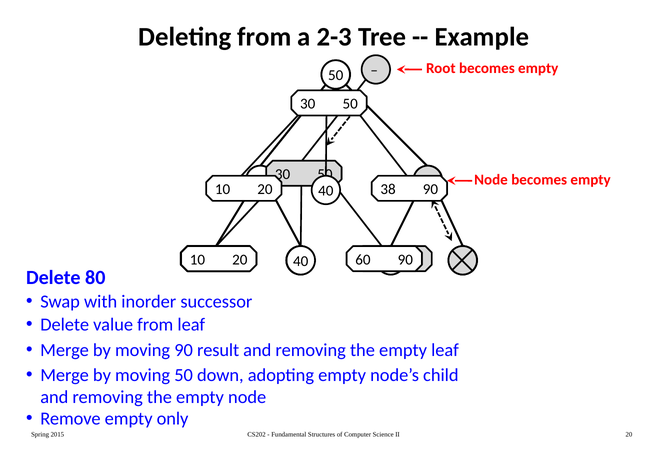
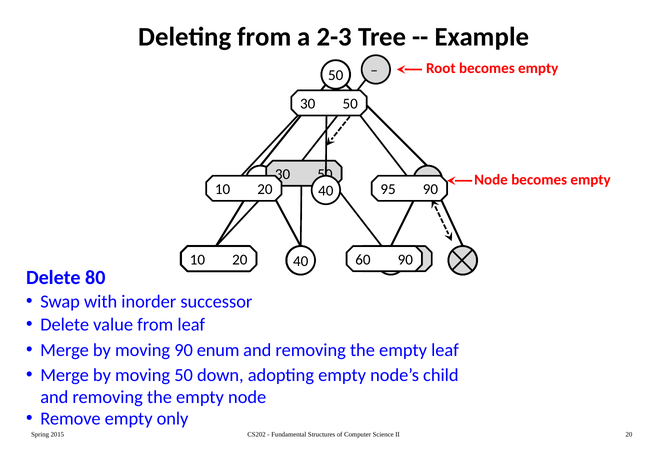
38: 38 -> 95
result: result -> enum
